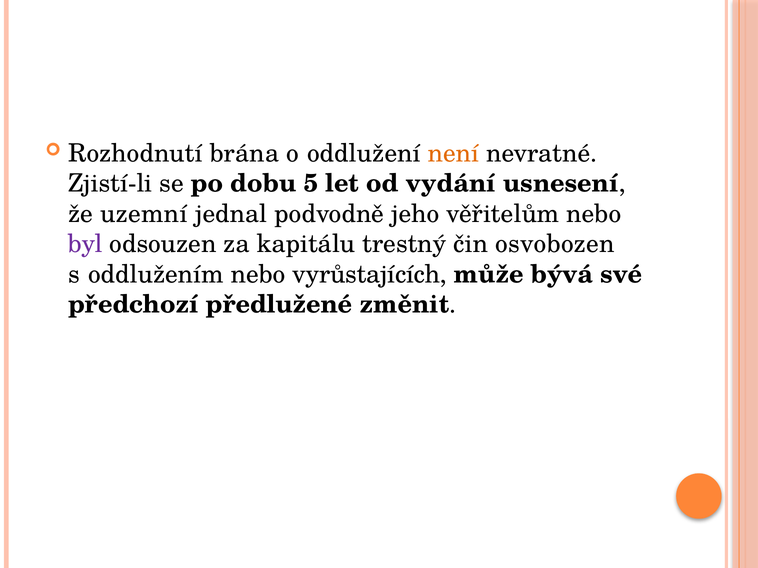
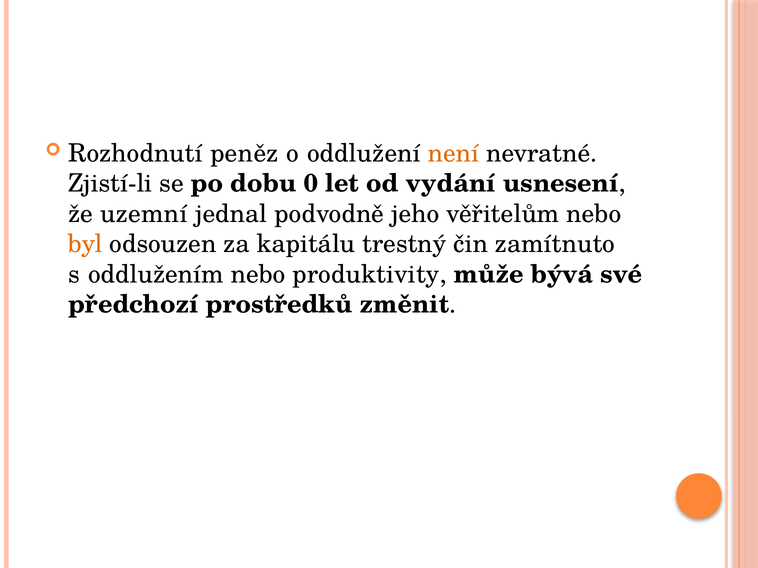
brána: brána -> peněz
5: 5 -> 0
byl colour: purple -> orange
osvobozen: osvobozen -> zamítnuto
vyrůstajících: vyrůstajících -> produktivity
předlužené: předlužené -> prostředků
